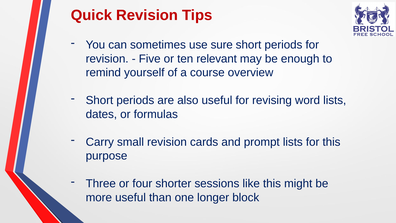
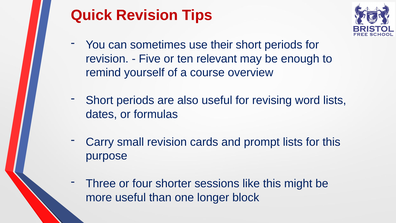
sure: sure -> their
